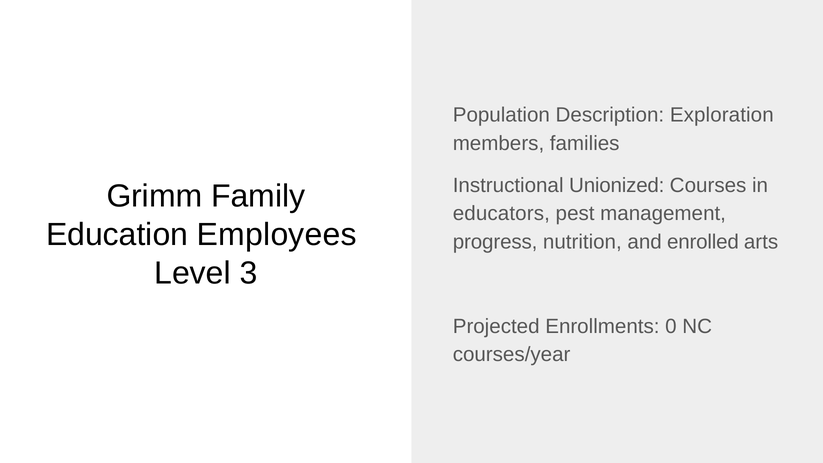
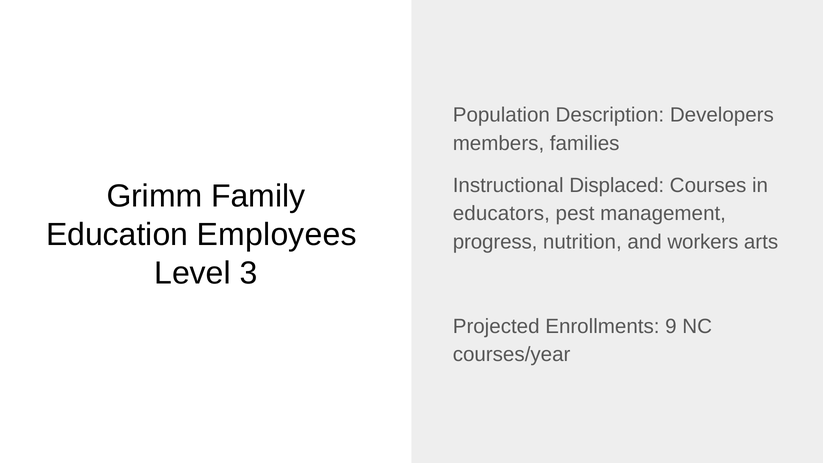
Exploration: Exploration -> Developers
Unionized: Unionized -> Displaced
enrolled: enrolled -> workers
0: 0 -> 9
